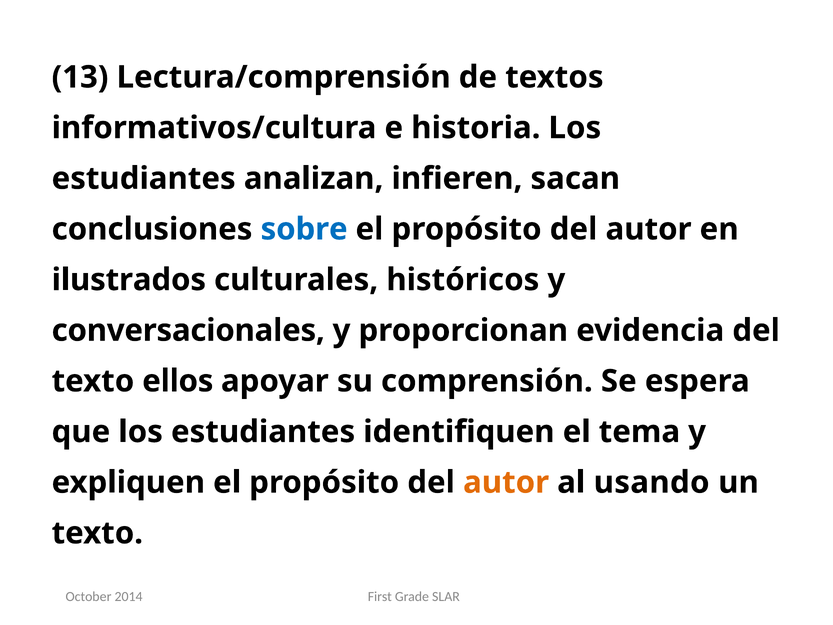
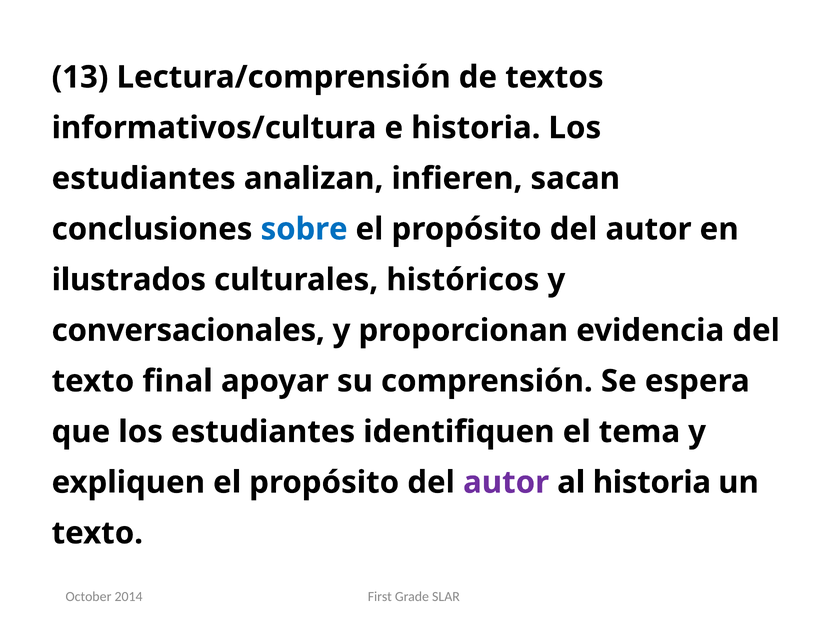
ellos: ellos -> final
autor at (506, 482) colour: orange -> purple
al usando: usando -> historia
